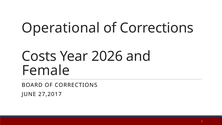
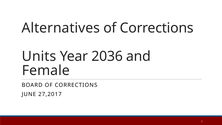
Operational: Operational -> Alternatives
Costs: Costs -> Units
2026: 2026 -> 2036
